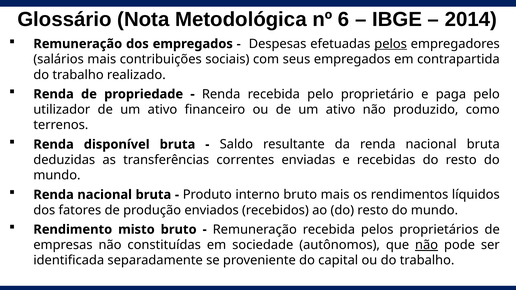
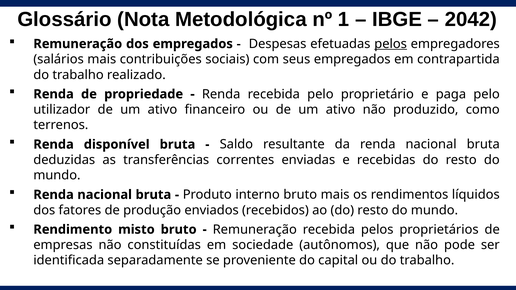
6: 6 -> 1
2014: 2014 -> 2042
não at (427, 245) underline: present -> none
